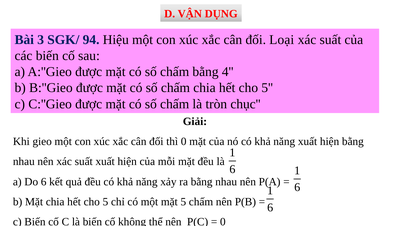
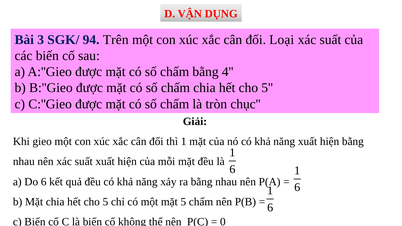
Hiệu: Hiệu -> Trên
thì 0: 0 -> 1
